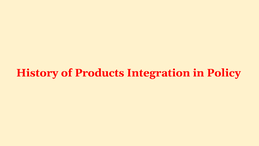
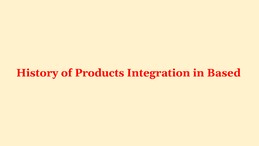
Policy: Policy -> Based
